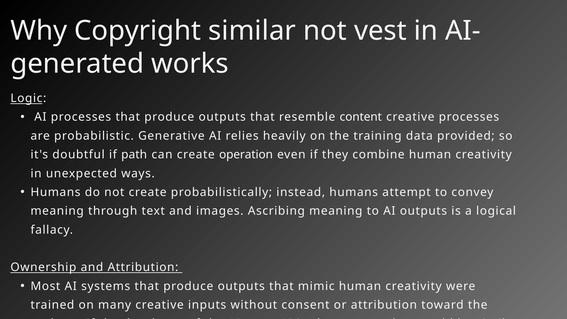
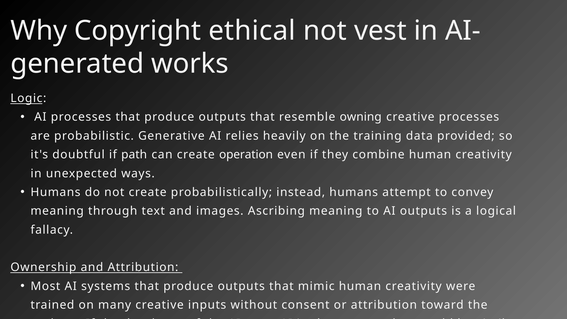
Copyright similar: similar -> ethical
resemble content: content -> owning
